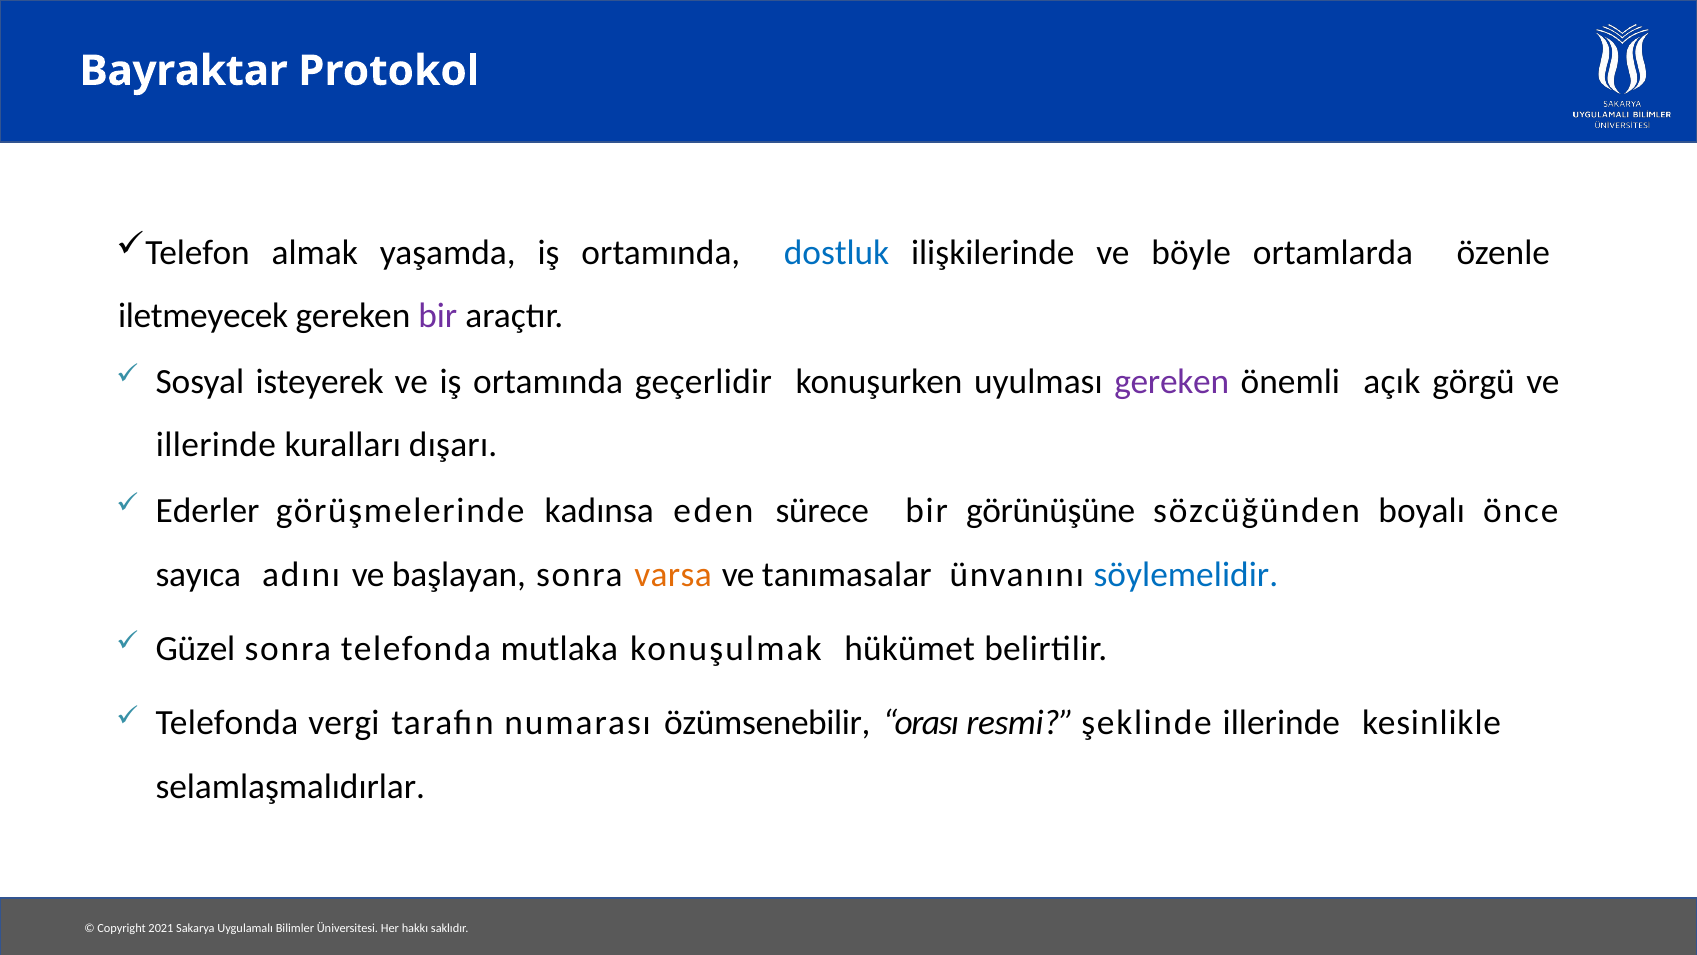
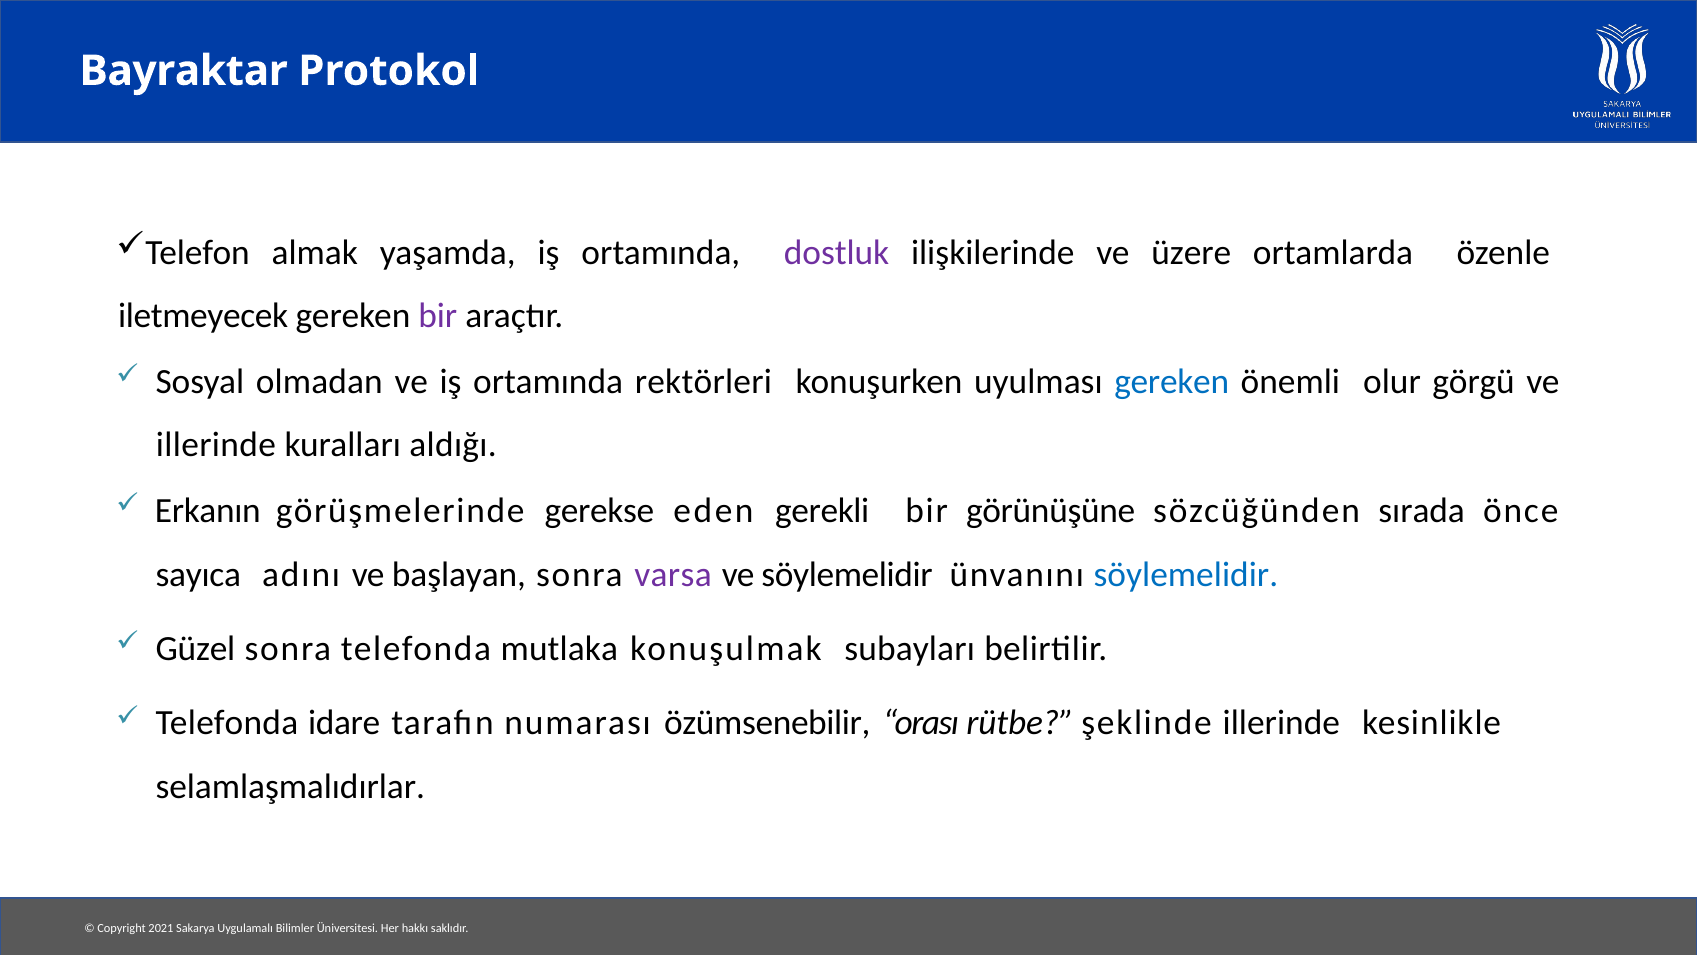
dostluk colour: blue -> purple
böyle: böyle -> üzere
isteyerek: isteyerek -> olmadan
geçerlidir: geçerlidir -> rektörleri
gereken at (1172, 381) colour: purple -> blue
açık: açık -> olur
dışarı: dışarı -> aldığı
Ederler: Ederler -> Erkanın
kadınsa: kadınsa -> gerekse
sürece: sürece -> gerekli
boyalı: boyalı -> sırada
varsa colour: orange -> purple
ve tanımasalar: tanımasalar -> söylemelidir
hükümet: hükümet -> subayları
vergi: vergi -> idare
resmi: resmi -> rütbe
